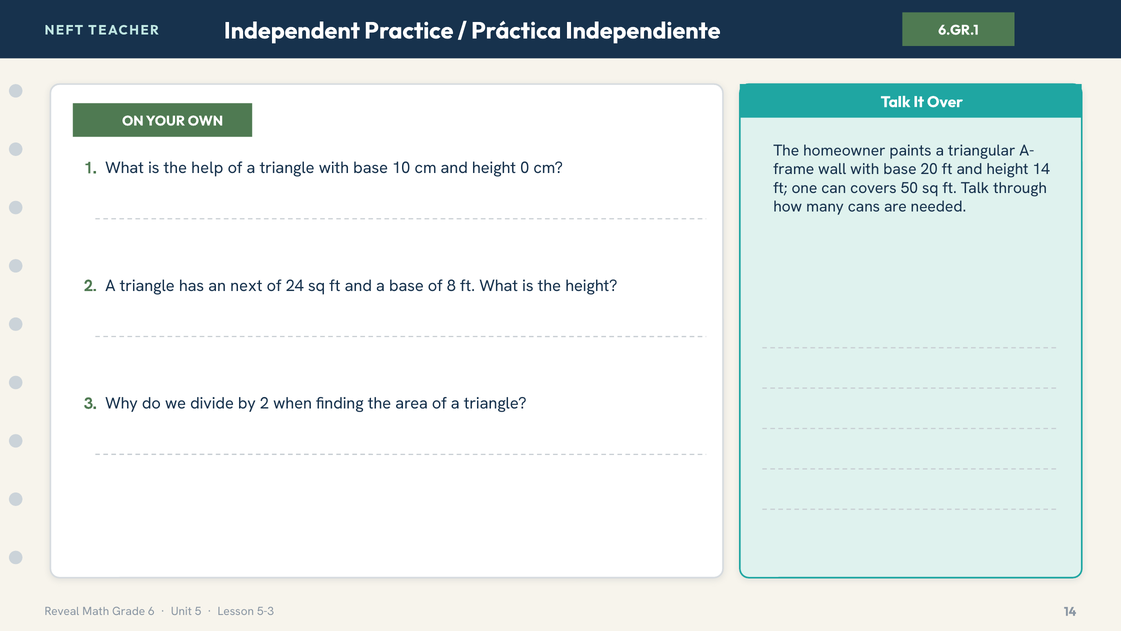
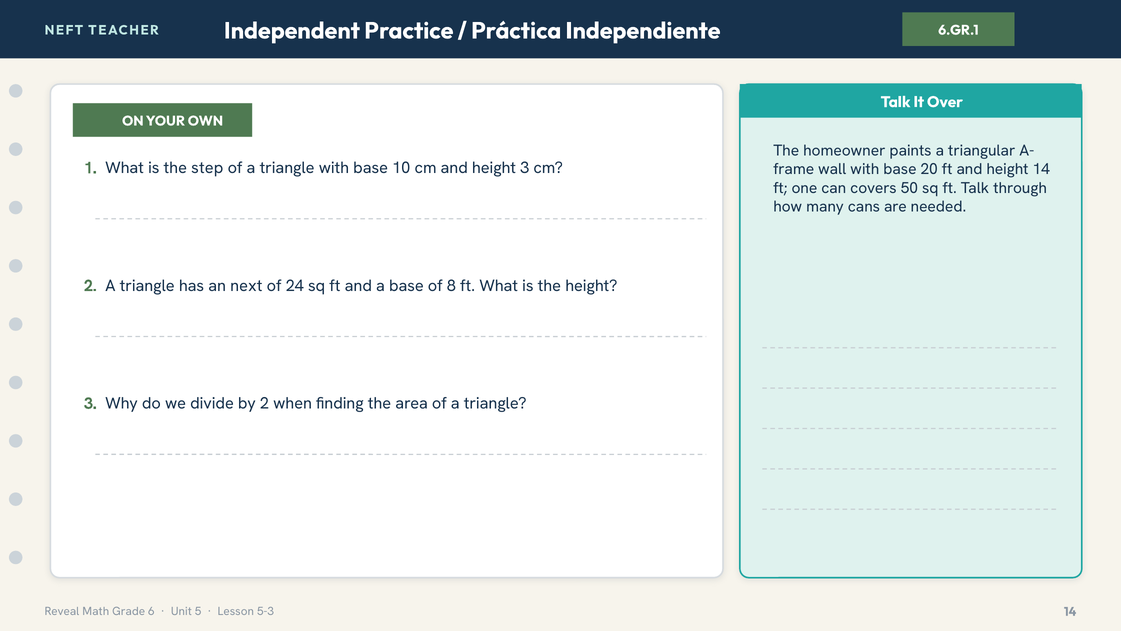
help: help -> step
and height 0: 0 -> 3
